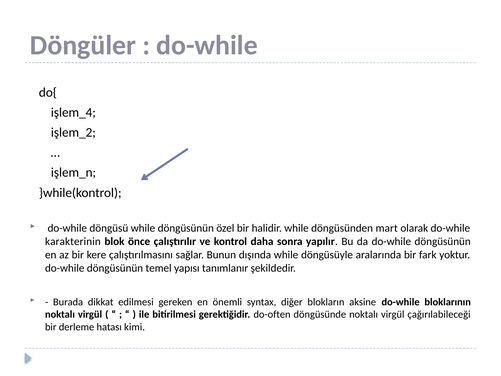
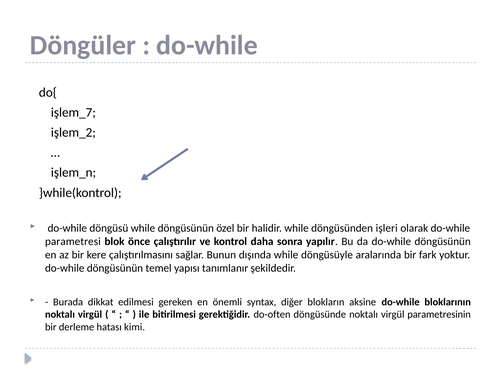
işlem_4: işlem_4 -> işlem_7
mart: mart -> işleri
karakterinin: karakterinin -> parametresi
çağırılabileceği: çağırılabileceği -> parametresinin
